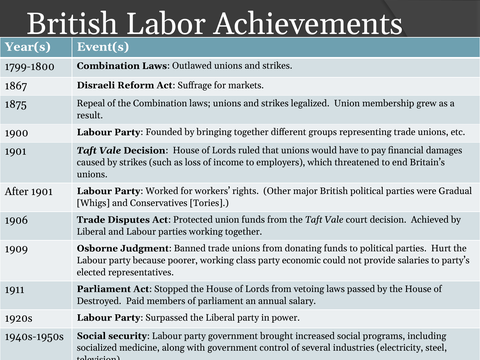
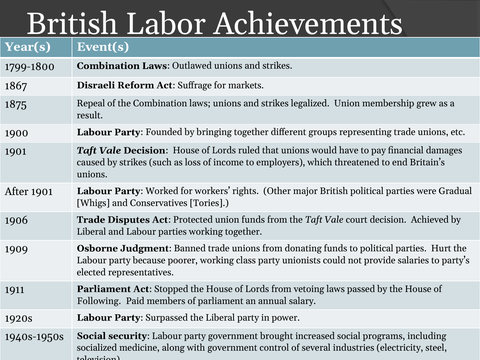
economic: economic -> unionists
Destroyed: Destroyed -> Following
